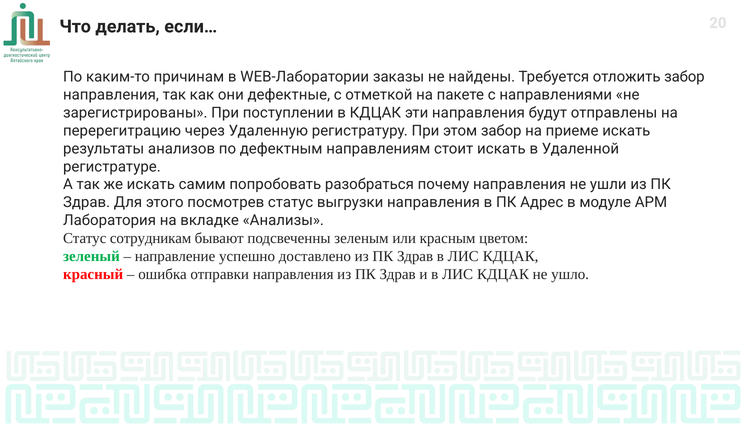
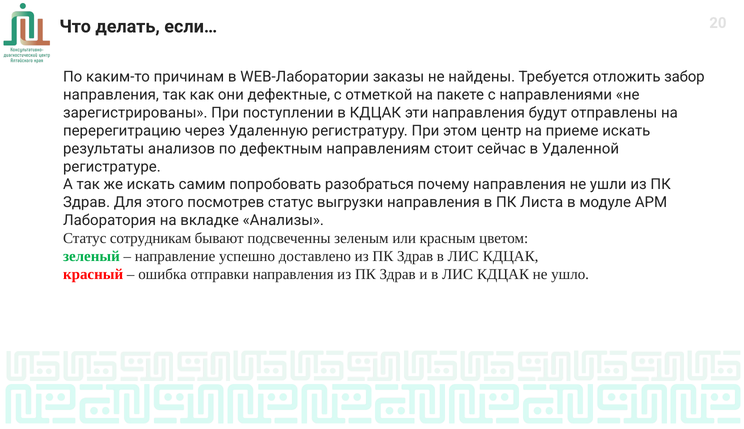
этом забор: забор -> центр
стоит искать: искать -> сейчас
Адрес: Адрес -> Листа
